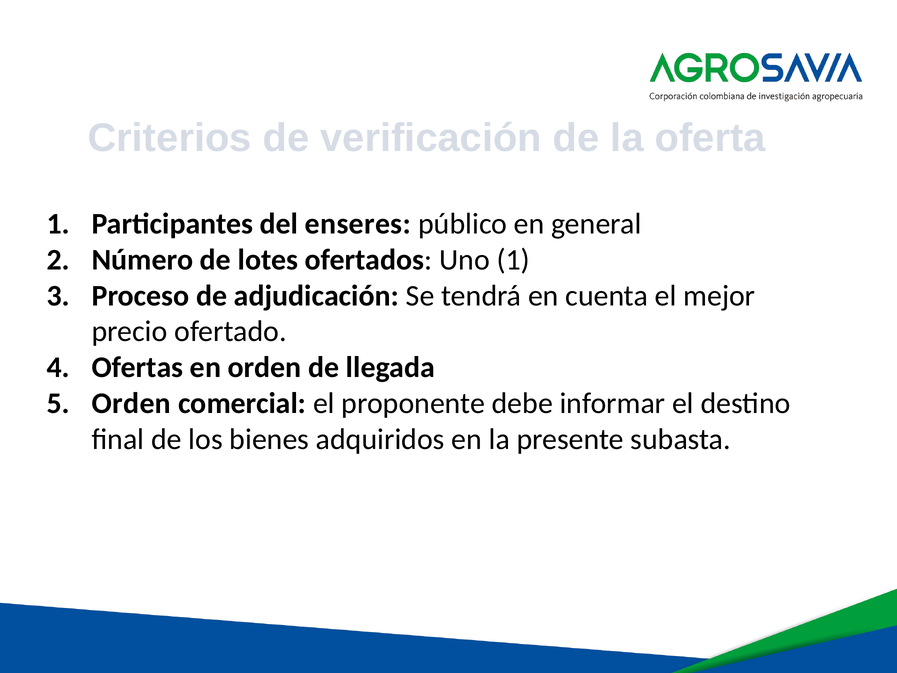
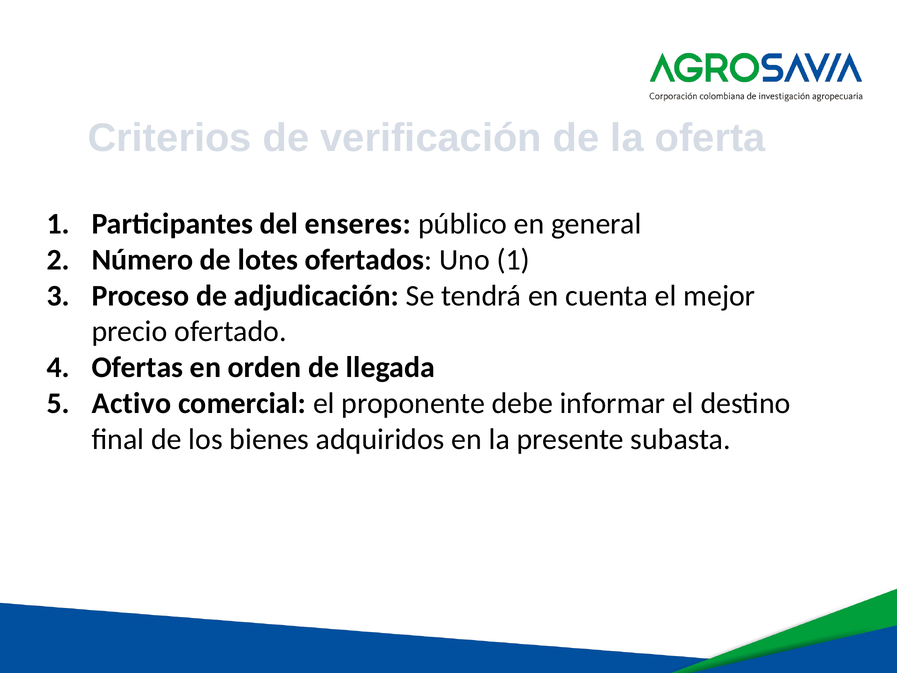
Orden at (131, 403): Orden -> Activo
